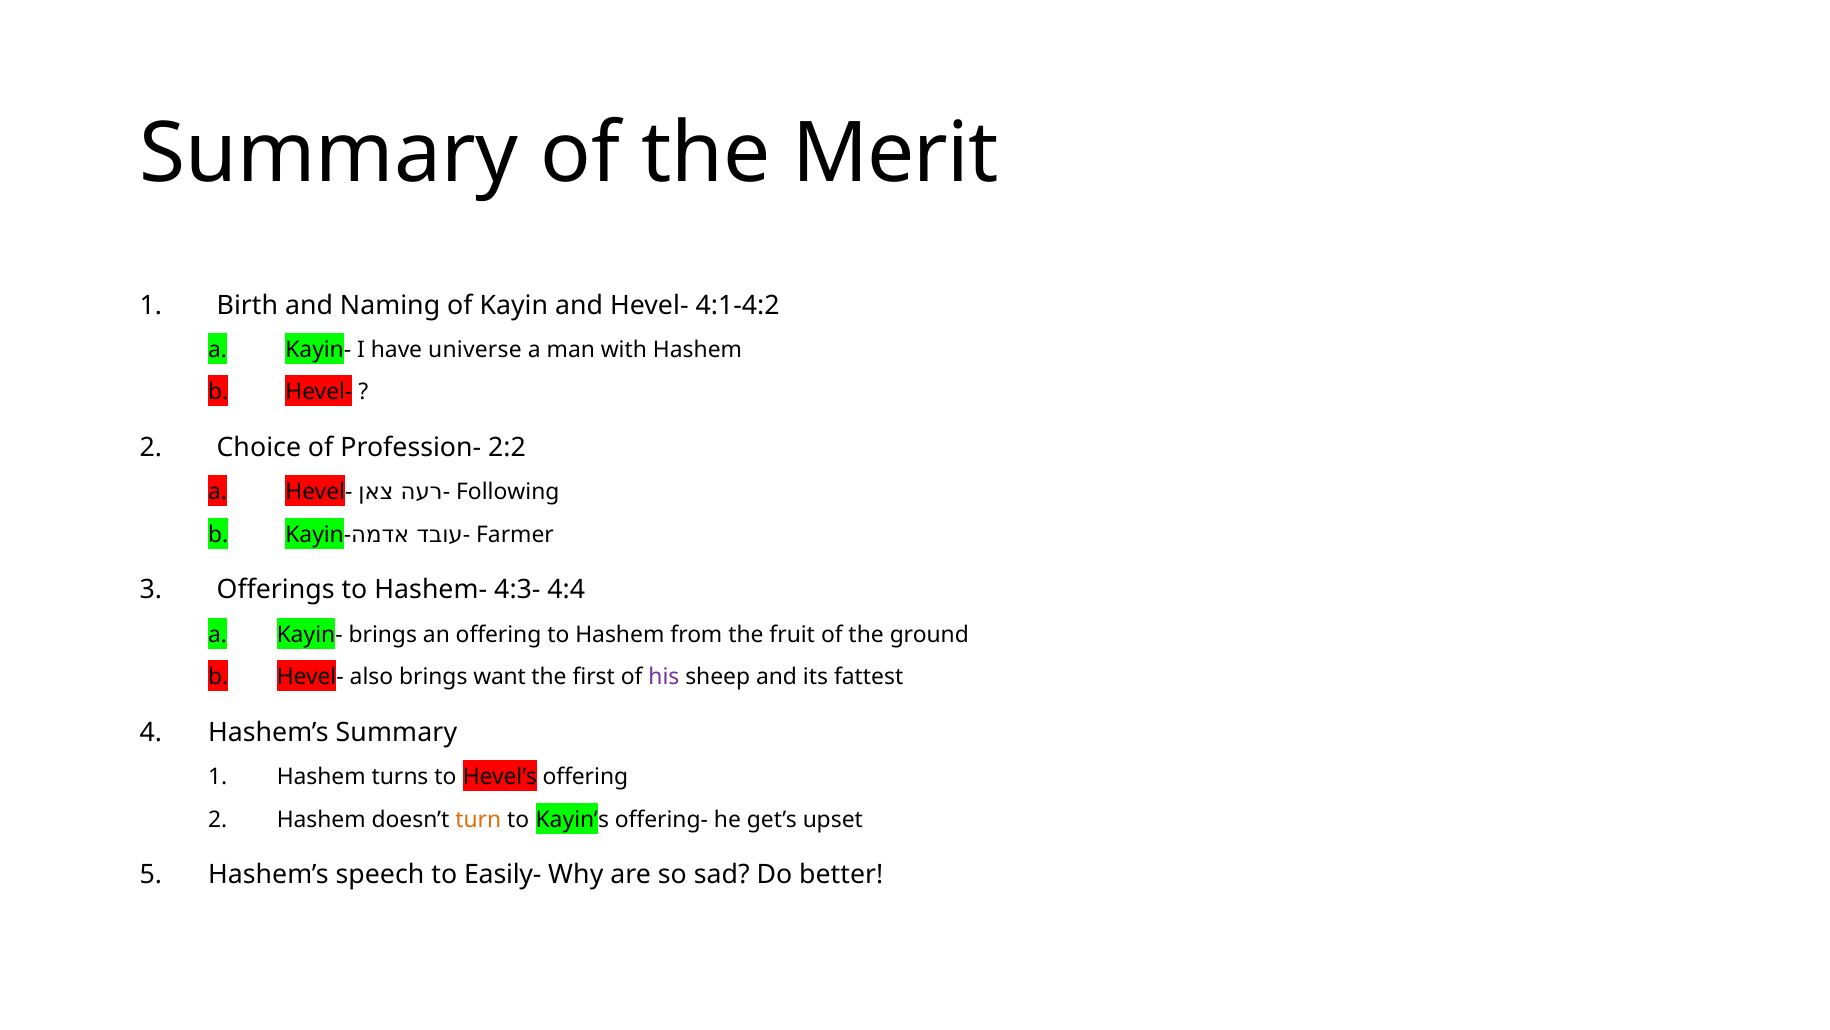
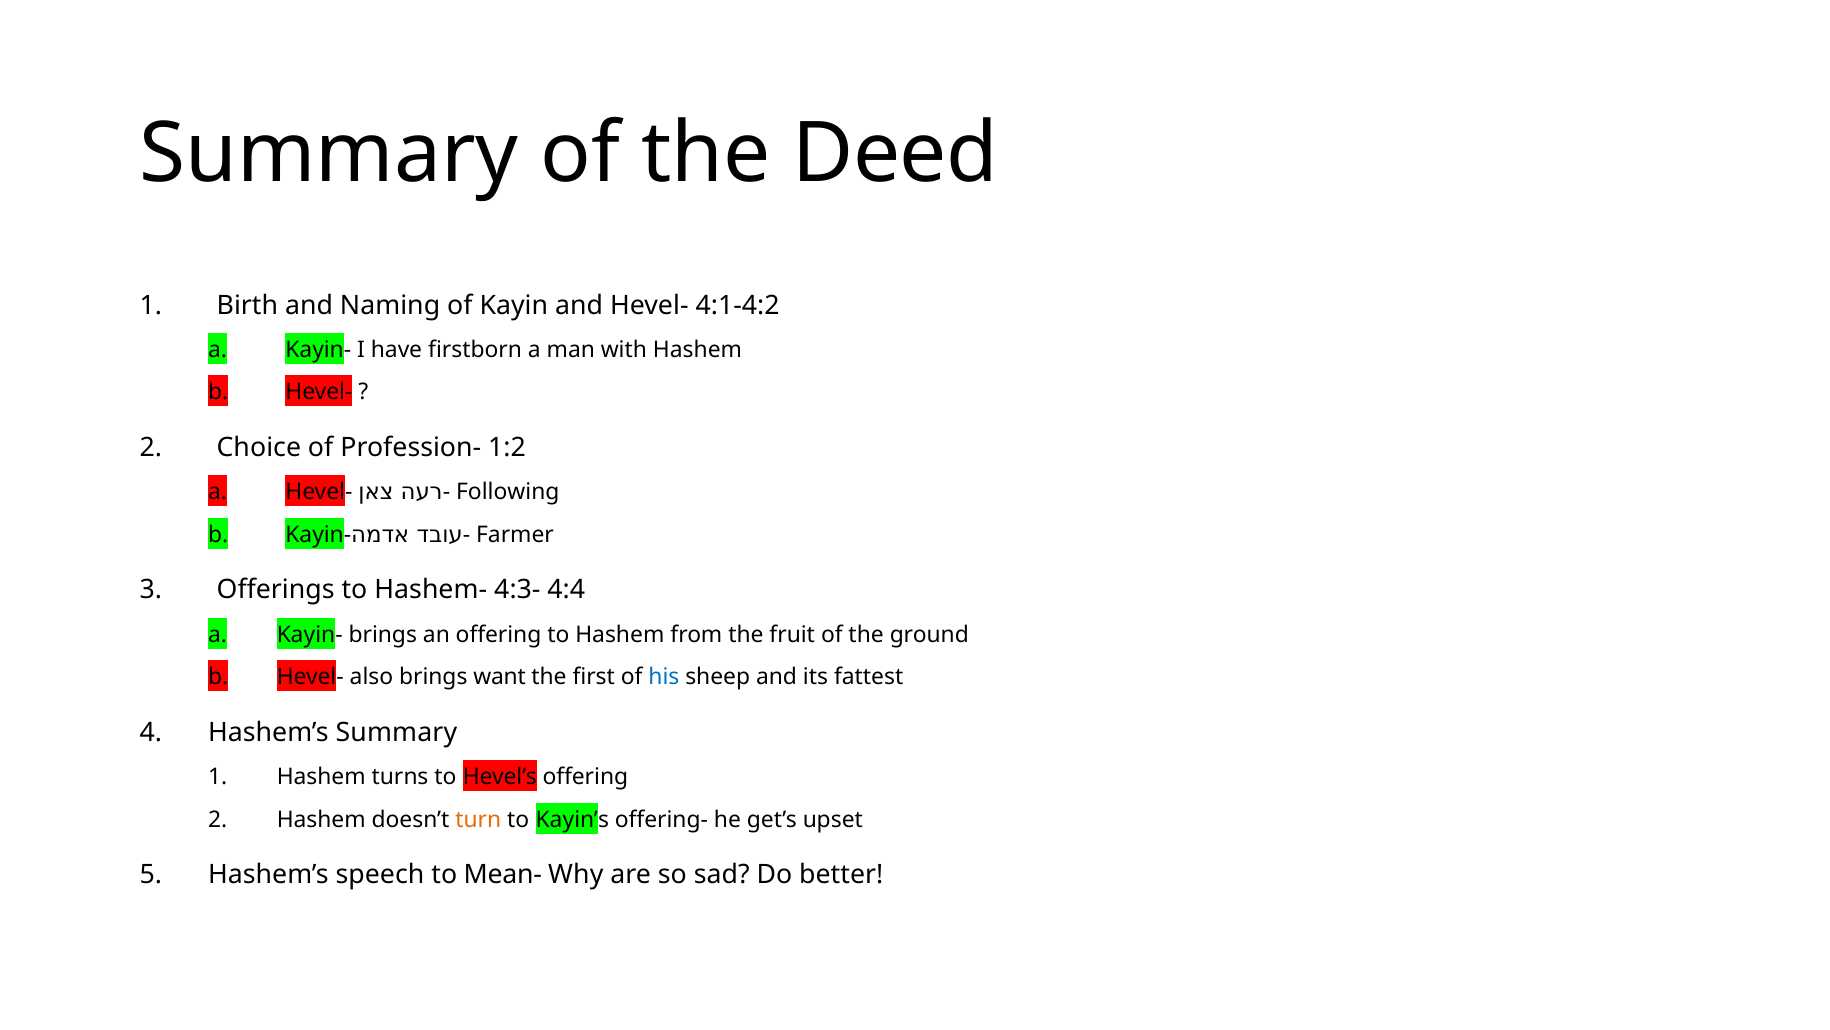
Merit: Merit -> Deed
universe: universe -> firstborn
2:2: 2:2 -> 1:2
his colour: purple -> blue
Easily-: Easily- -> Mean-
